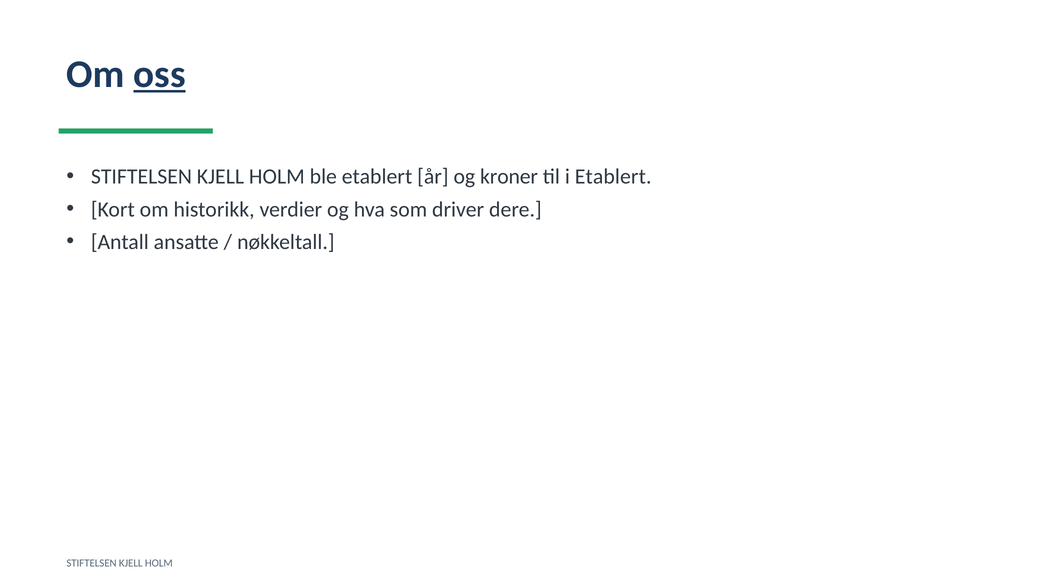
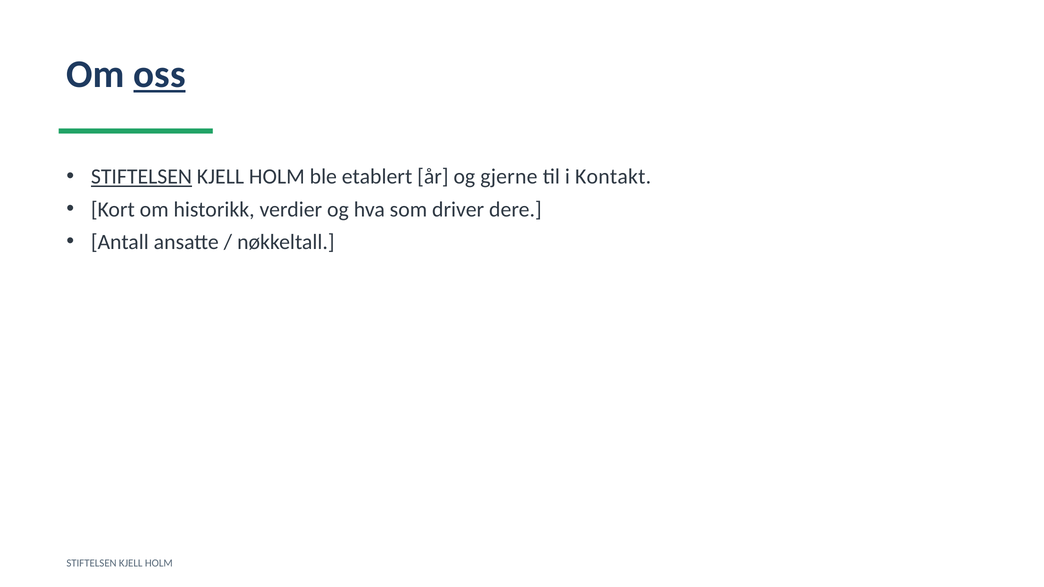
STIFTELSEN at (141, 177) underline: none -> present
kroner: kroner -> gjerne
i Etablert: Etablert -> Kontakt
